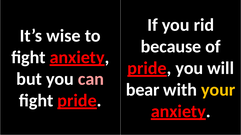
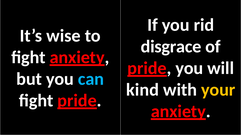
because: because -> disgrace
can colour: pink -> light blue
bear: bear -> kind
